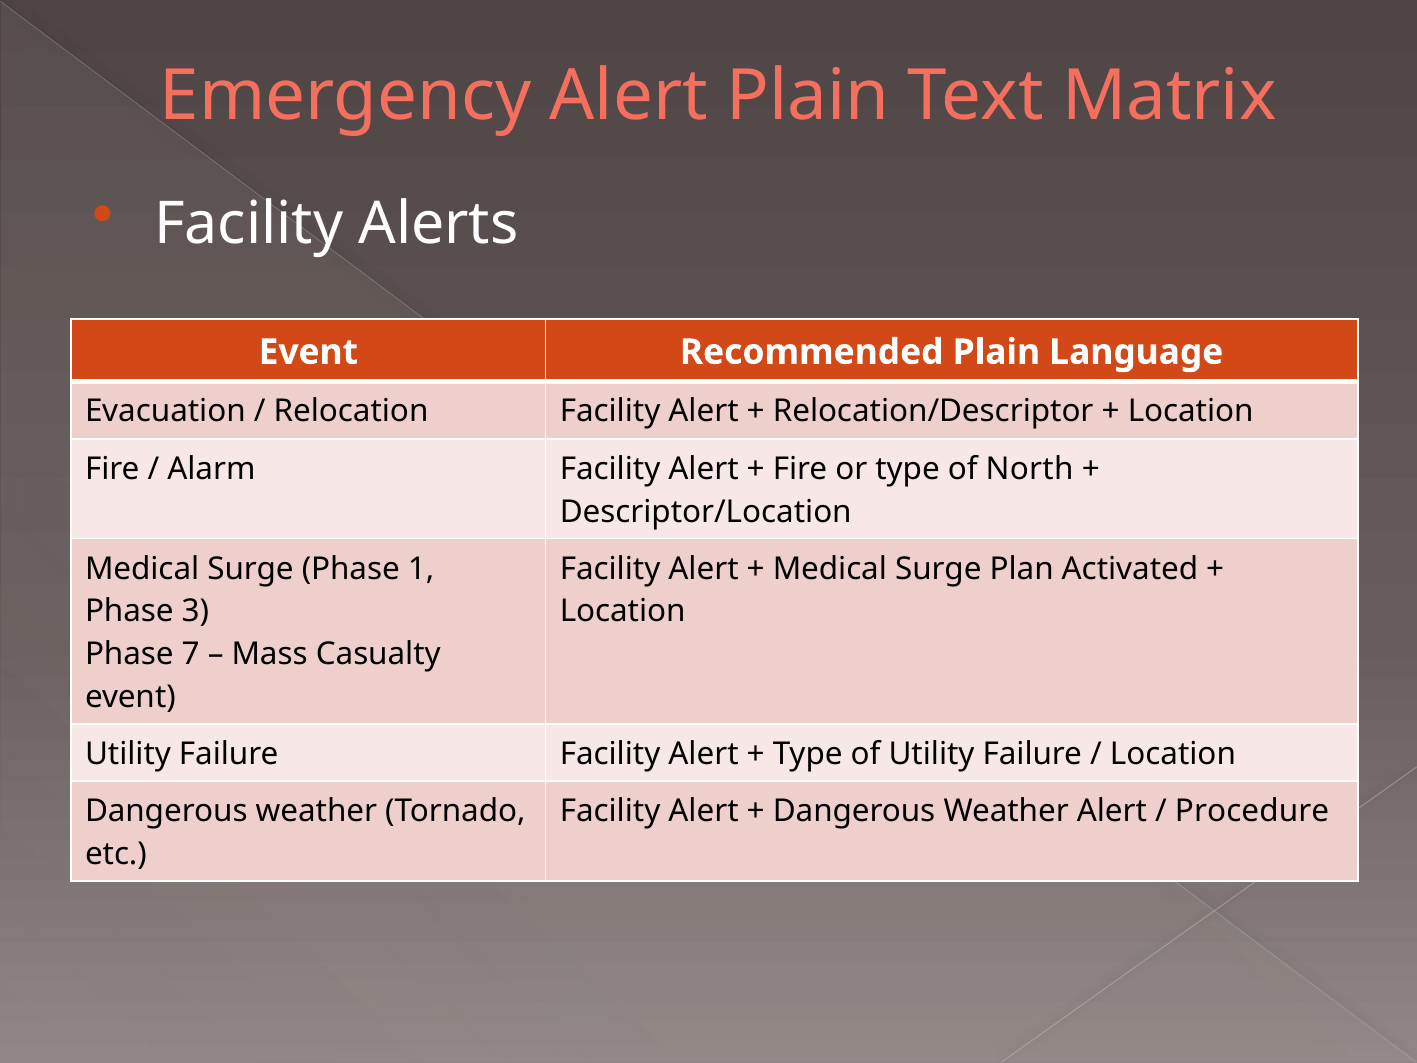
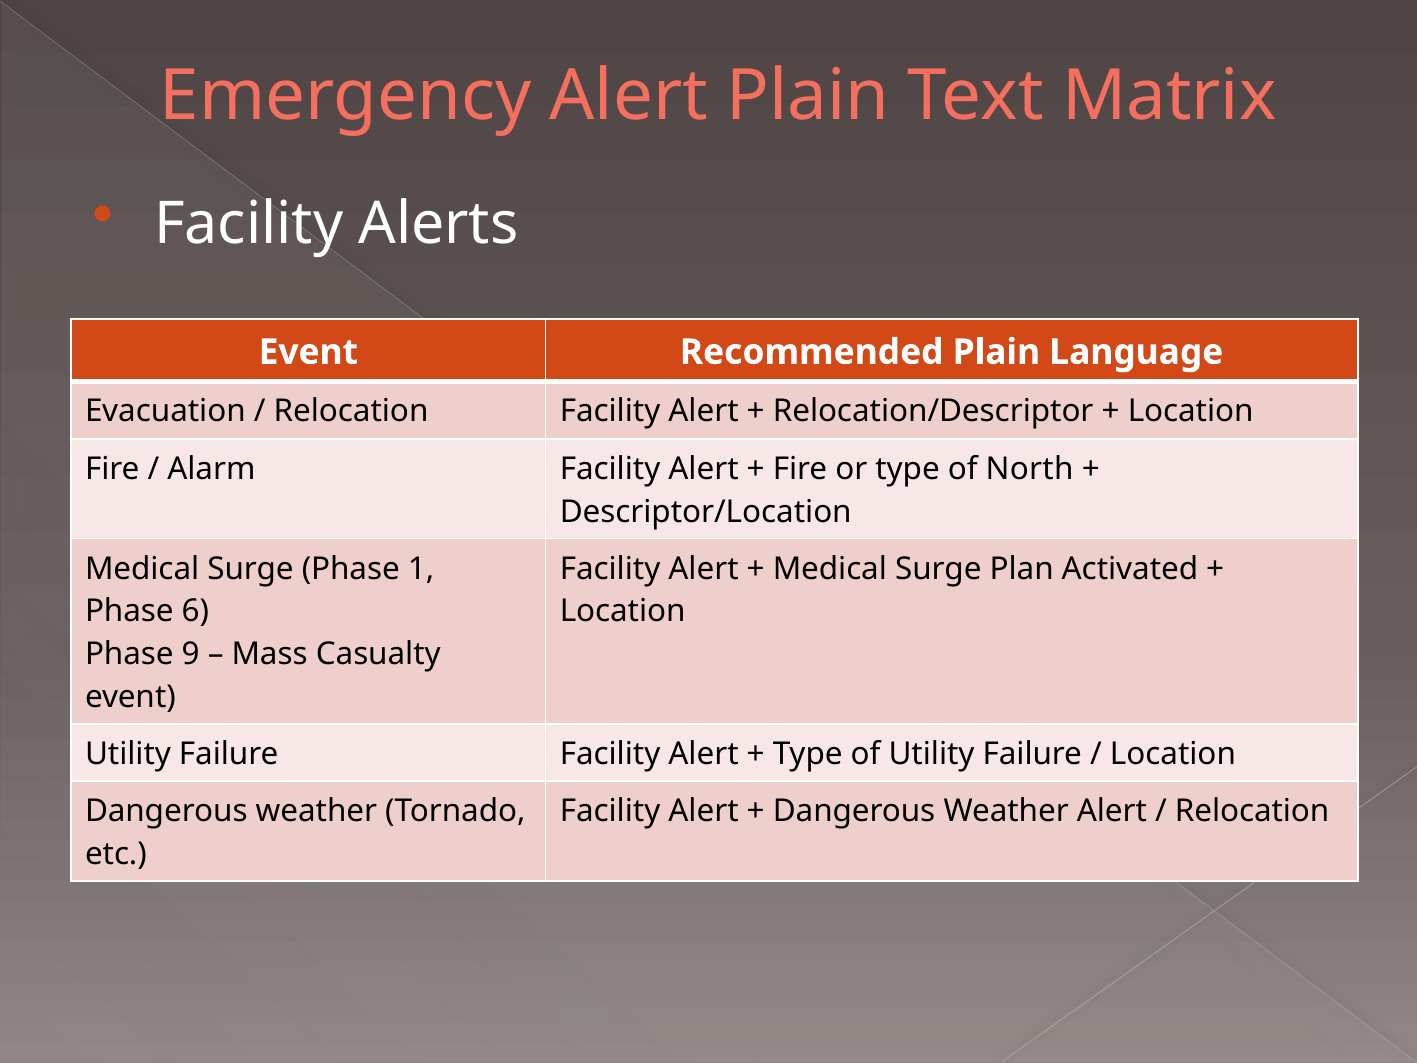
3: 3 -> 6
7: 7 -> 9
Procedure at (1252, 811): Procedure -> Relocation
